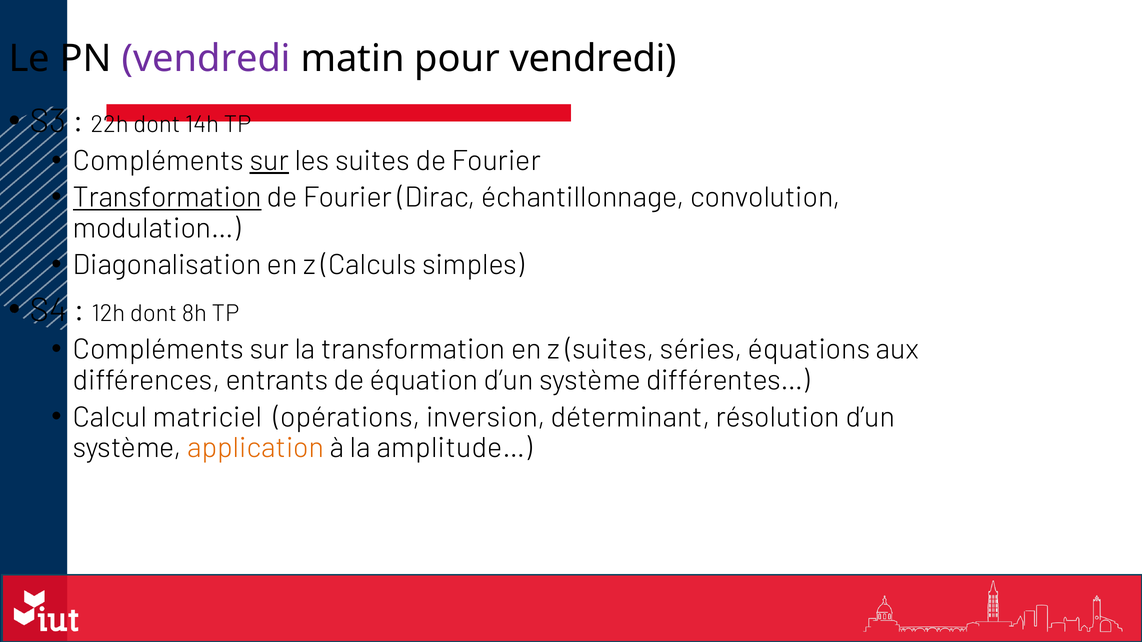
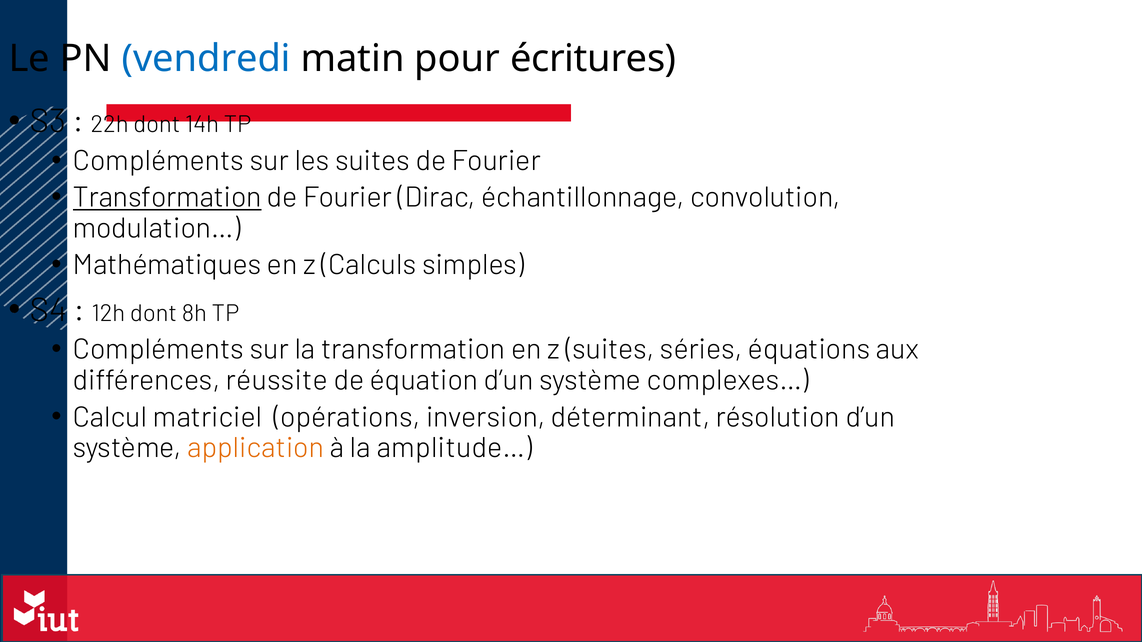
vendredi at (206, 59) colour: purple -> blue
pour vendredi: vendredi -> écritures
sur at (269, 161) underline: present -> none
Diagonalisation: Diagonalisation -> Mathématiques
entrants: entrants -> réussite
différentes…: différentes… -> complexes…
